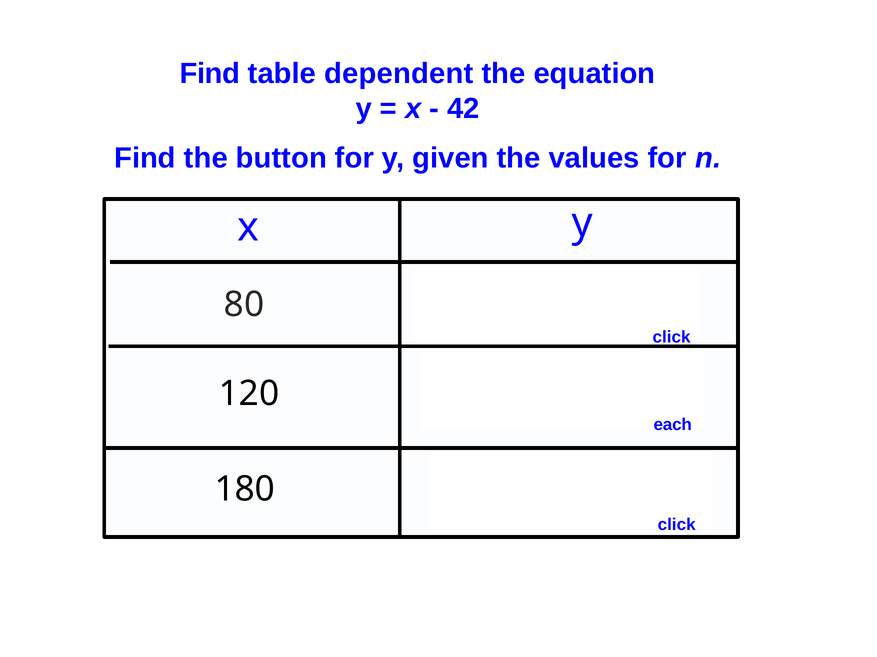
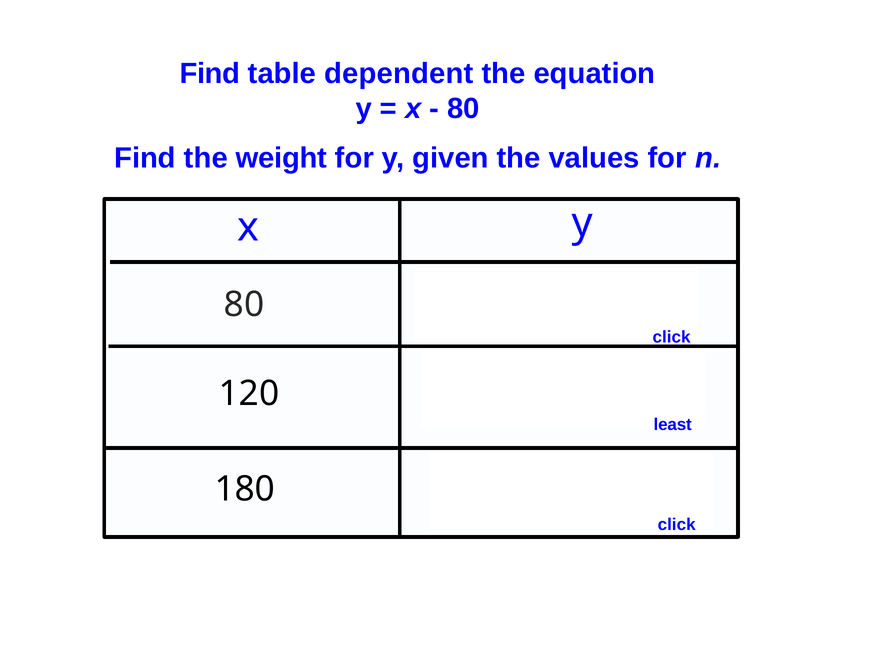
42 at (463, 109): 42 -> 80
button: button -> weight
each: each -> least
